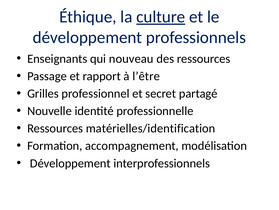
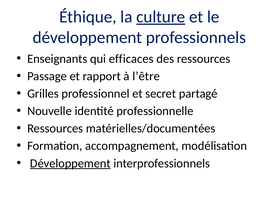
nouveau: nouveau -> efficaces
matérielles/identification: matérielles/identification -> matérielles/documentées
Développement at (70, 163) underline: none -> present
